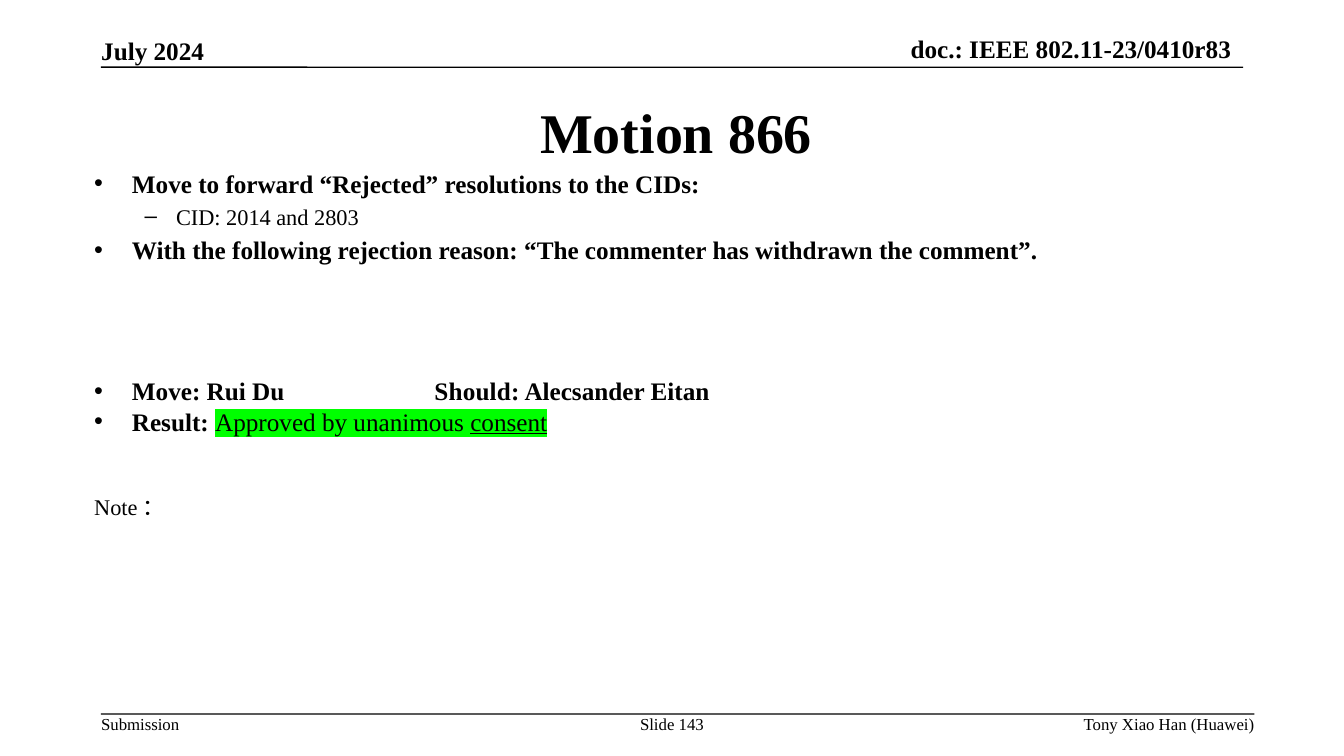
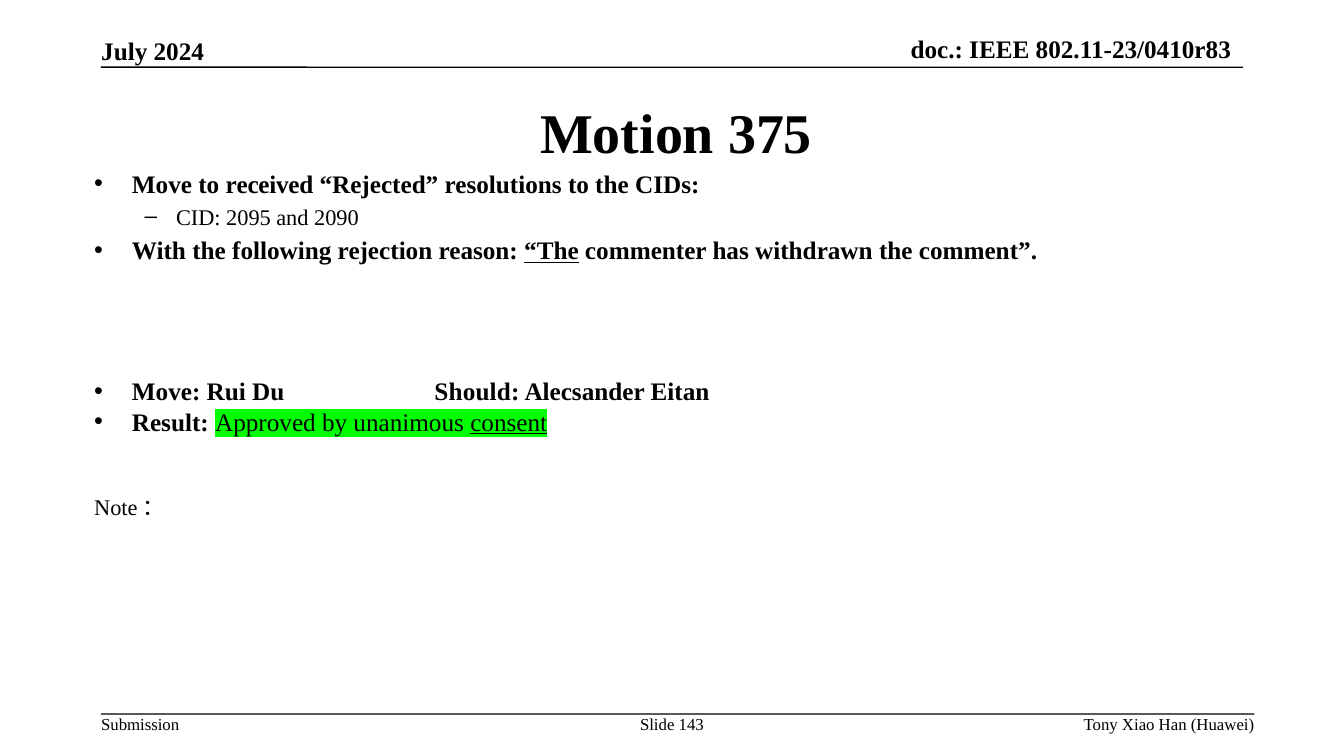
866: 866 -> 375
forward: forward -> received
2014: 2014 -> 2095
2803: 2803 -> 2090
The at (551, 252) underline: none -> present
